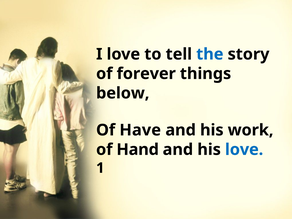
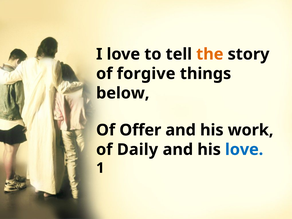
the colour: blue -> orange
forever: forever -> forgive
Have: Have -> Offer
Hand: Hand -> Daily
